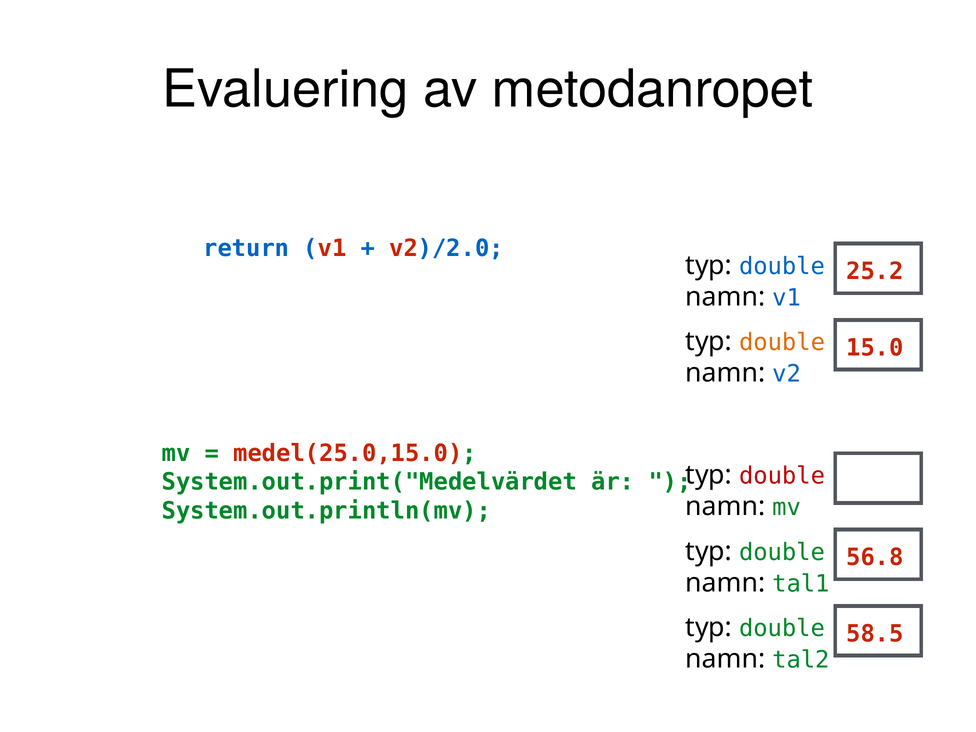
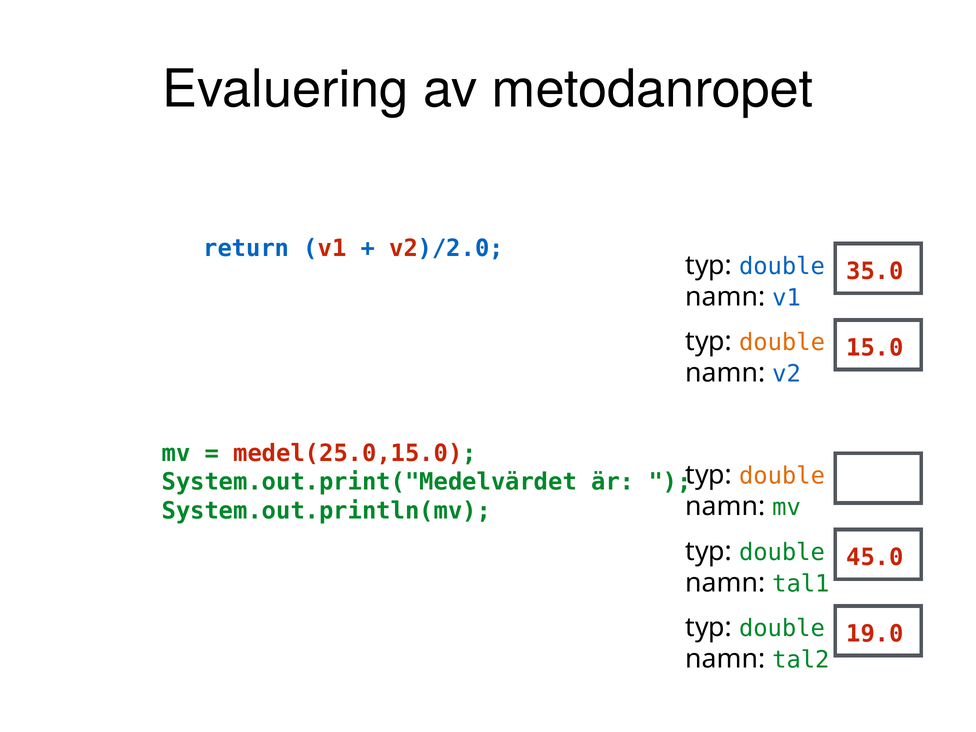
25.2: 25.2 -> 35.0
double at (782, 476) colour: red -> orange
56.8: 56.8 -> 45.0
58.5: 58.5 -> 19.0
